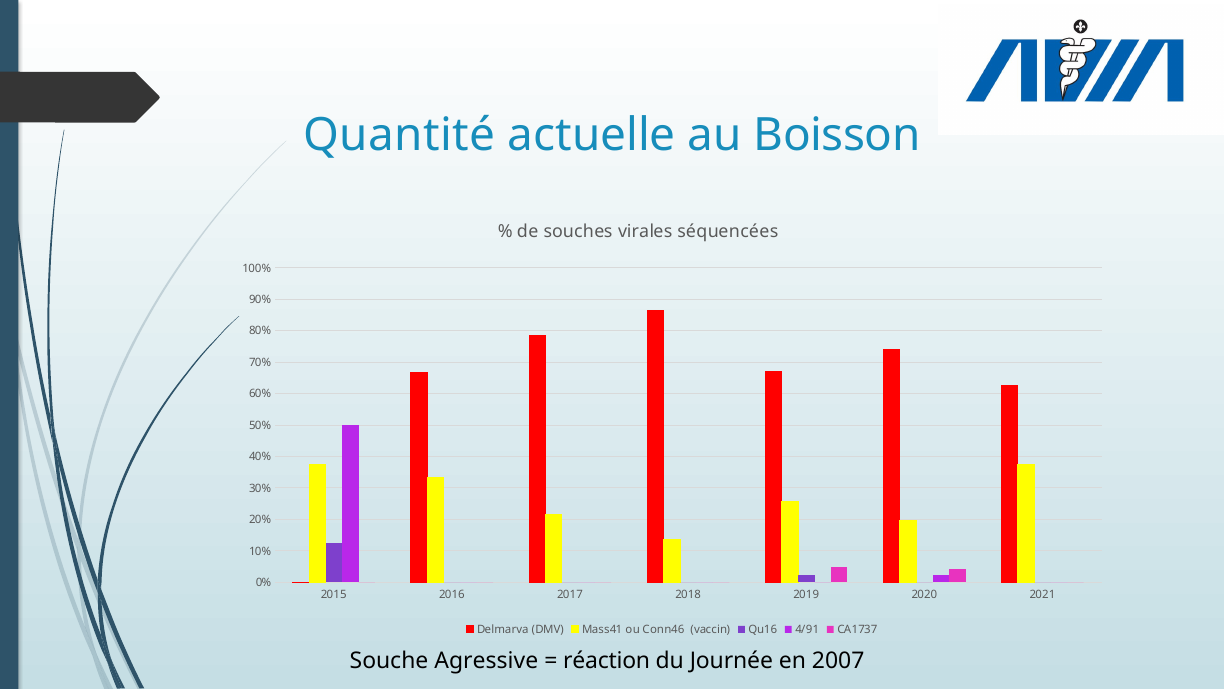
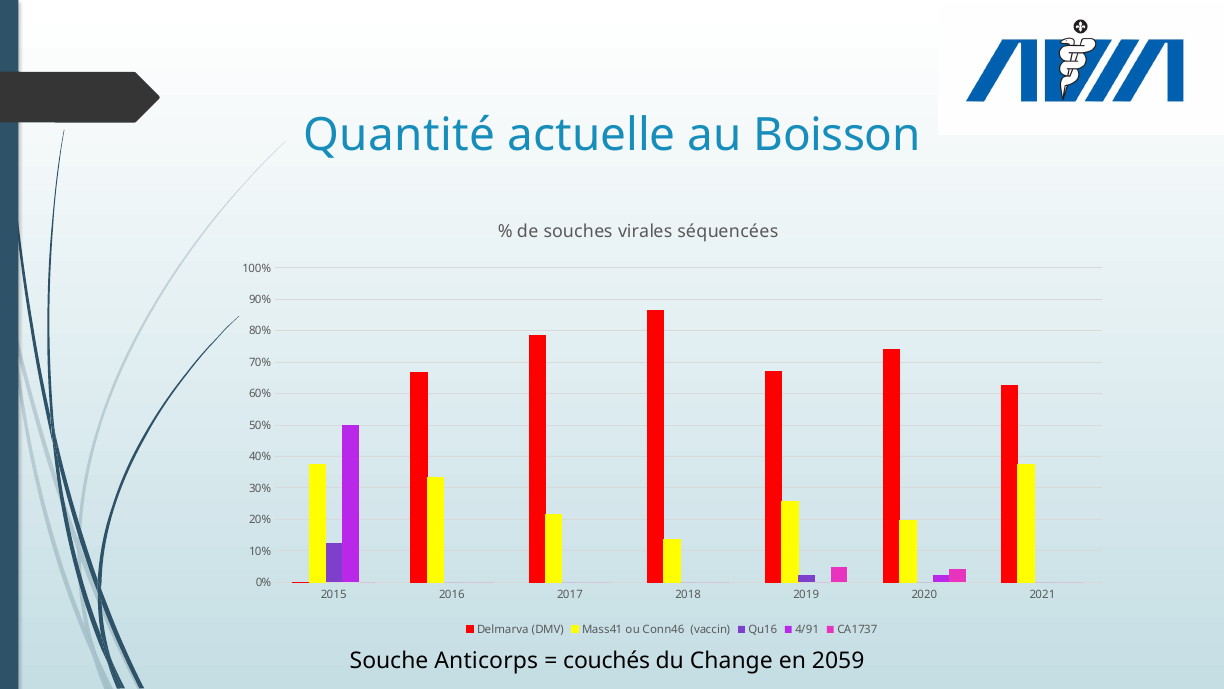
Agressive: Agressive -> Anticorps
réaction: réaction -> couchés
Journée: Journée -> Change
2007: 2007 -> 2059
